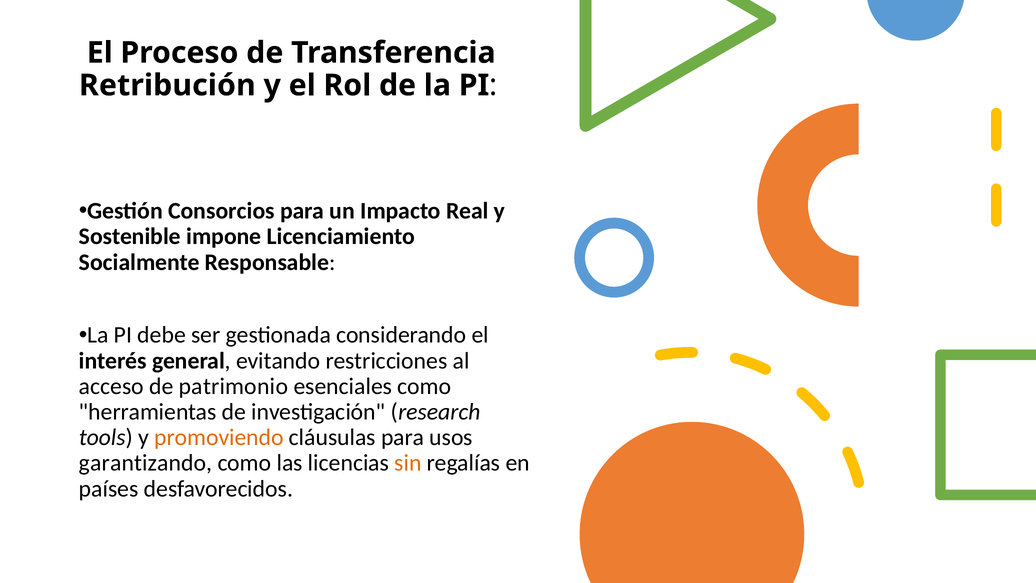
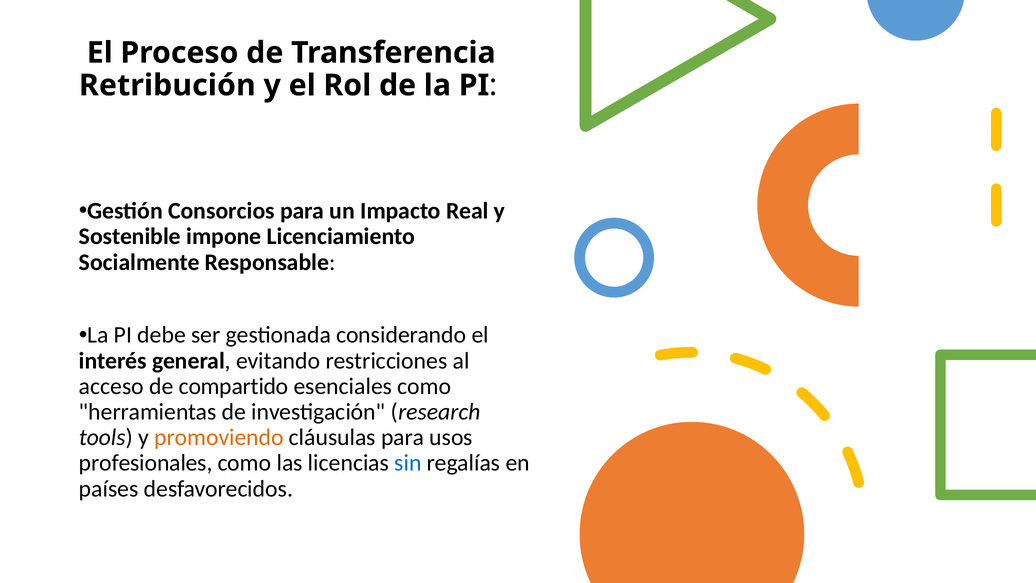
patrimonio: patrimonio -> compartido
garantizando: garantizando -> profesionales
sin colour: orange -> blue
